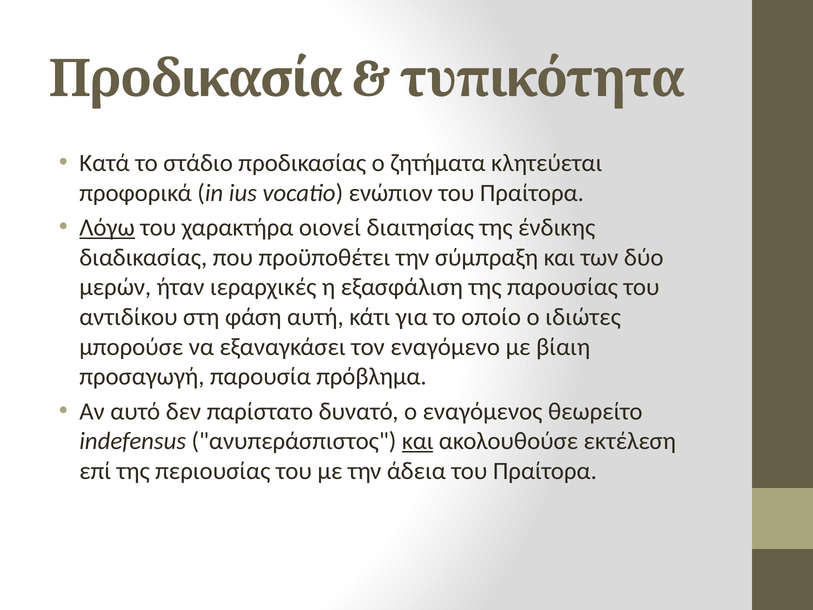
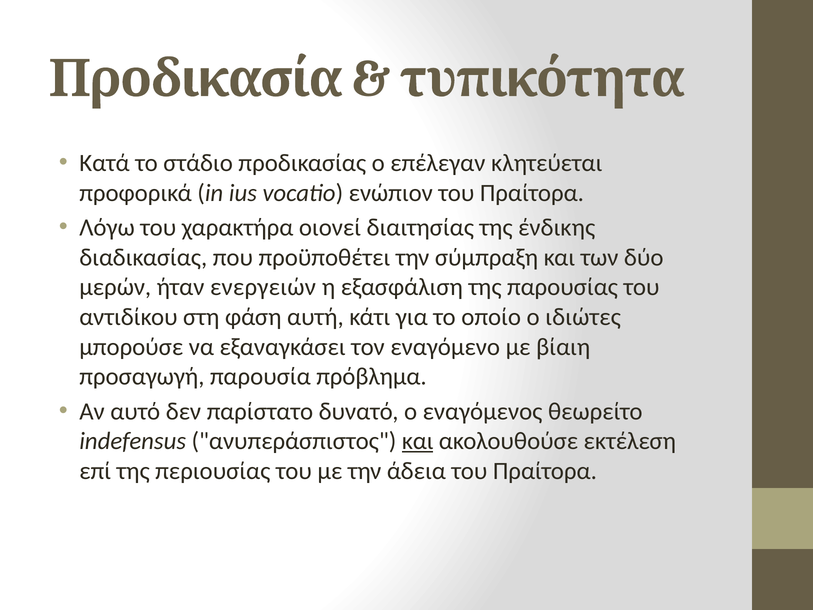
ζητήματα: ζητήματα -> επέλεγαν
Λόγω underline: present -> none
ιεραρχικές: ιεραρχικές -> ενεργειών
